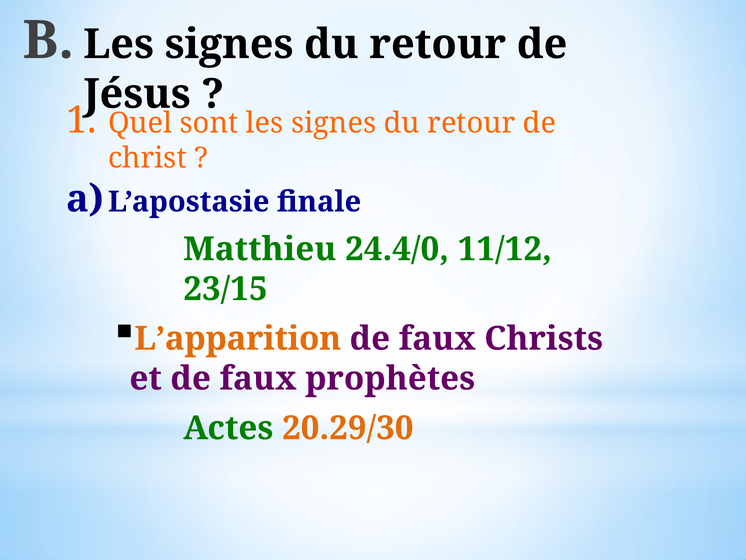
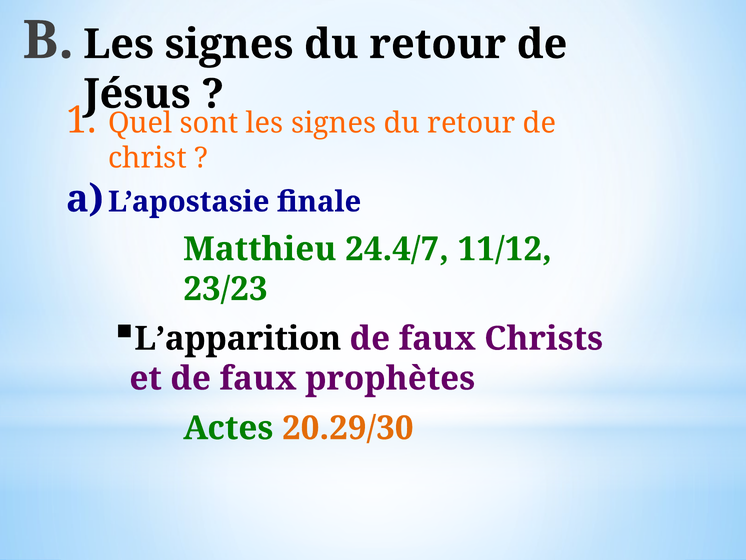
24.4/0: 24.4/0 -> 24.4/7
23/15: 23/15 -> 23/23
L’apparition colour: orange -> black
